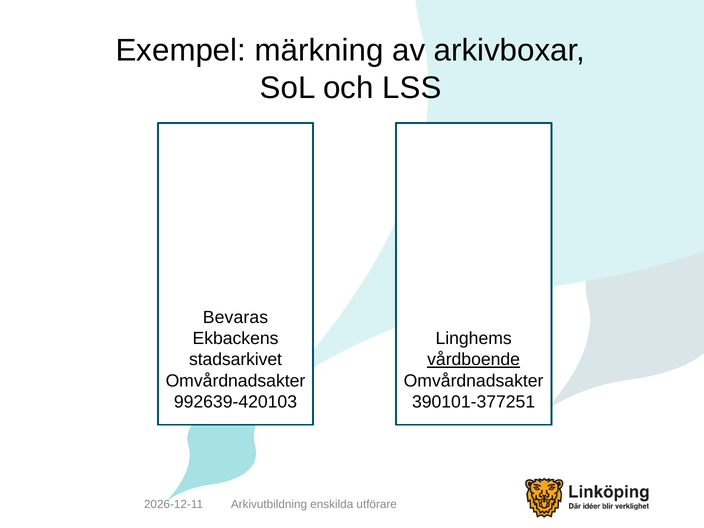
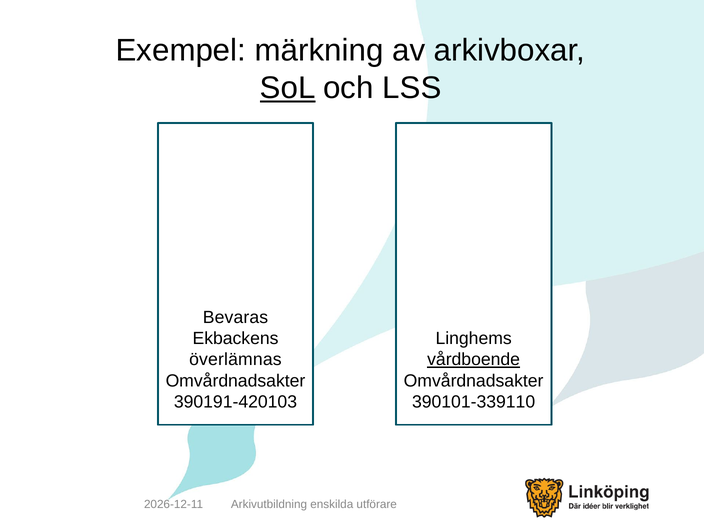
SoL underline: none -> present
stadsarkivet: stadsarkivet -> överlämnas
992639-420103: 992639-420103 -> 390191-420103
390101-377251: 390101-377251 -> 390101-339110
